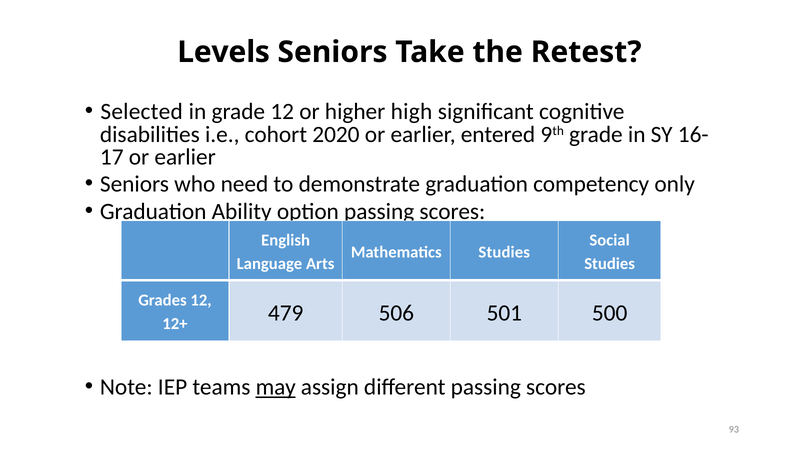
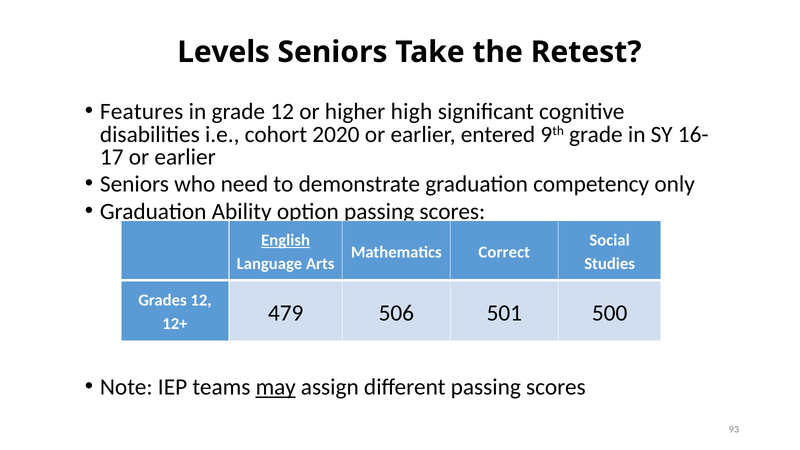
Selected: Selected -> Features
English underline: none -> present
Mathematics Studies: Studies -> Correct
